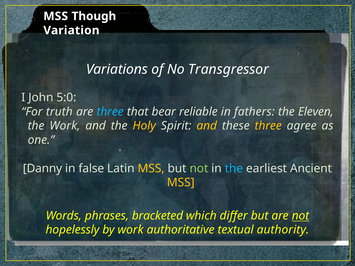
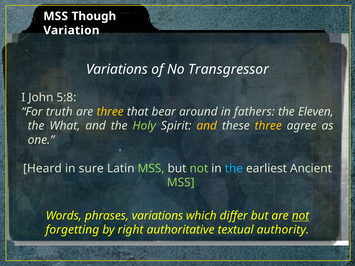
5:0: 5:0 -> 5:8
three at (110, 112) colour: light blue -> yellow
reliable: reliable -> around
the Work: Work -> What
Holy colour: yellow -> light green
Danny: Danny -> Heard
false: false -> sure
MSS at (151, 169) colour: yellow -> light green
MSS at (181, 183) colour: yellow -> light green
phrases bracketed: bracketed -> variations
hopelessly: hopelessly -> forgetting
by work: work -> right
